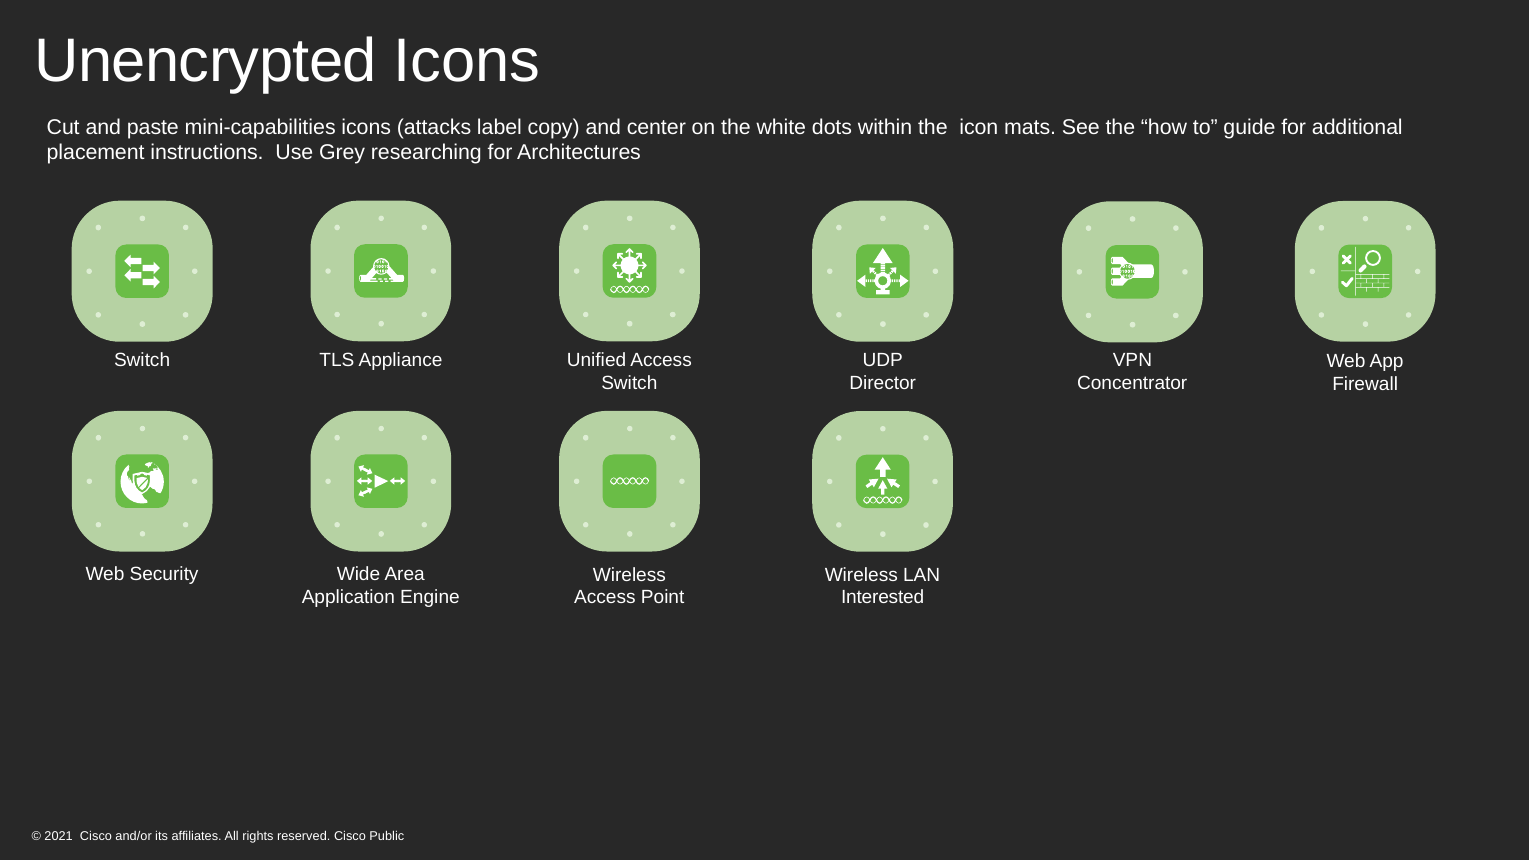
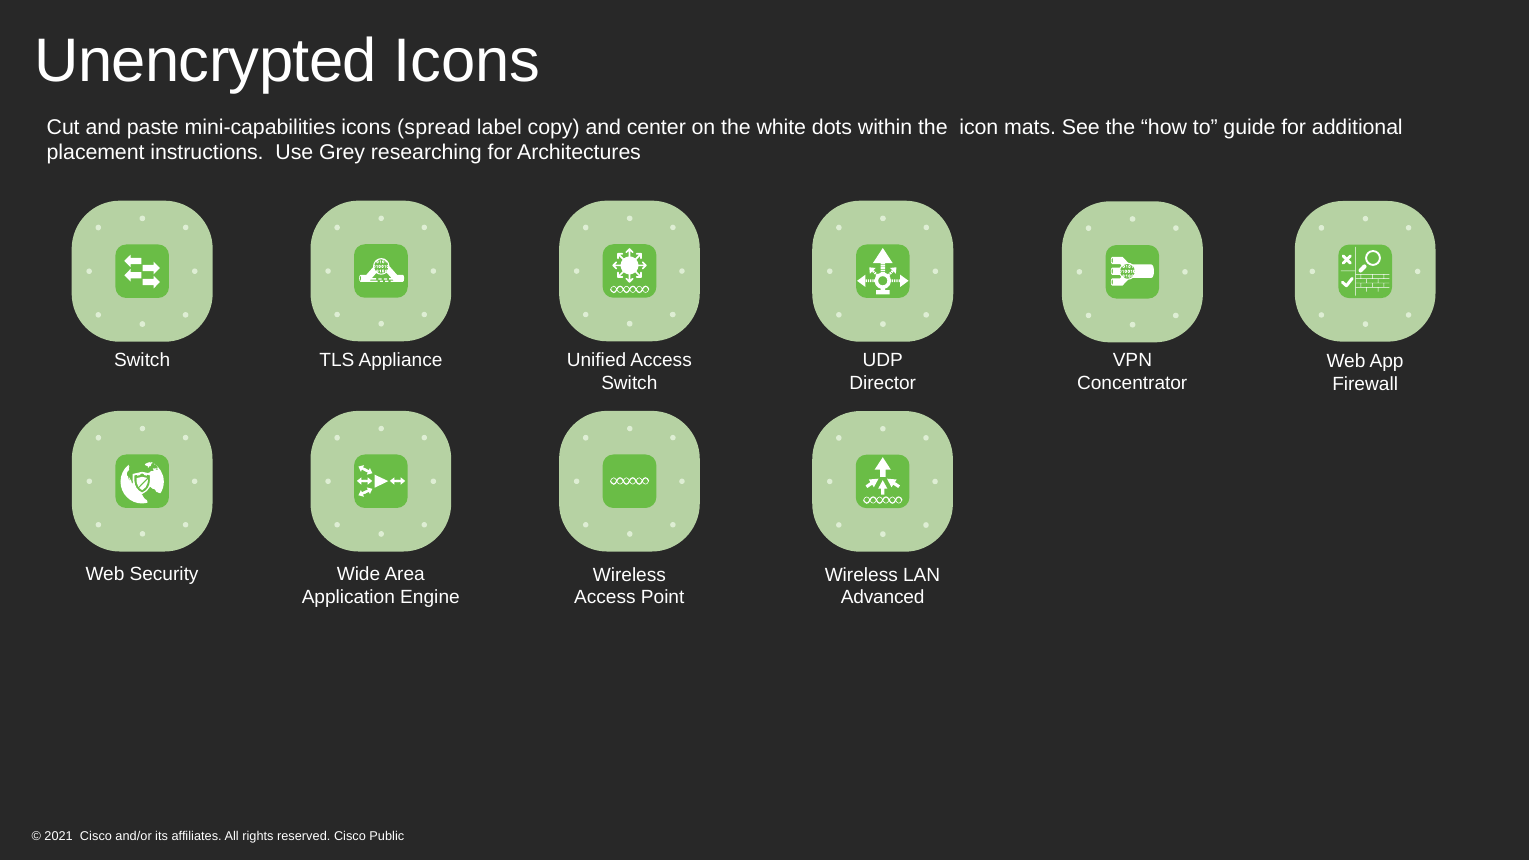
attacks: attacks -> spread
Interested: Interested -> Advanced
